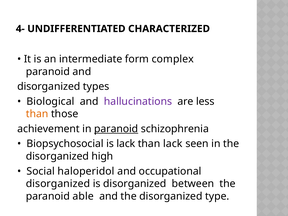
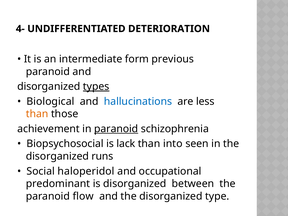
CHARACTERIZED: CHARACTERIZED -> DETERIORATION
complex: complex -> previous
types underline: none -> present
hallucinations colour: purple -> blue
than lack: lack -> into
high: high -> runs
disorganized at (58, 184): disorganized -> predominant
able: able -> flow
